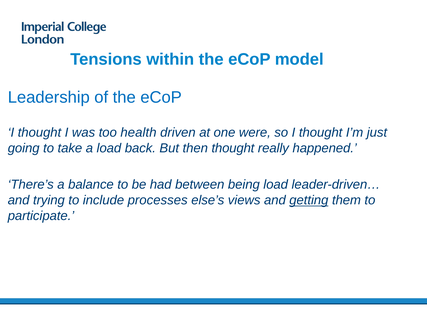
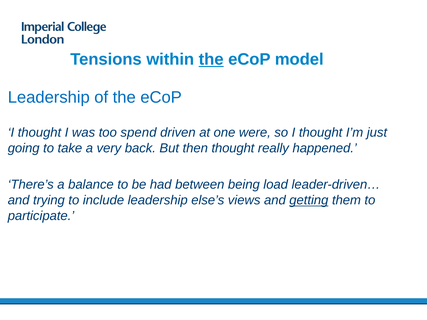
the at (211, 60) underline: none -> present
health: health -> spend
a load: load -> very
include processes: processes -> leadership
